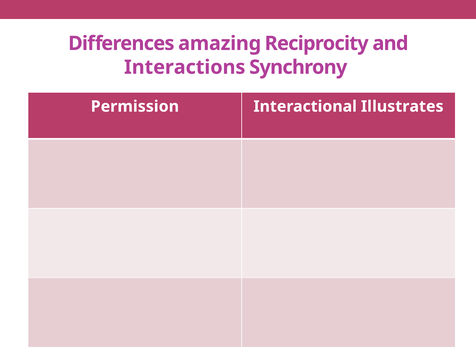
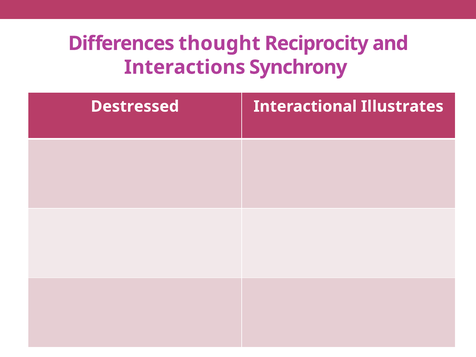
amazing: amazing -> thought
Permission: Permission -> Destressed
